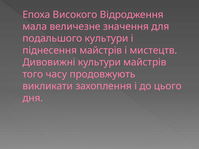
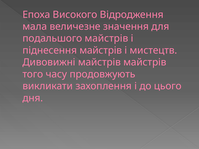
подальшого культури: культури -> майстрів
Дивовижні культури: культури -> майстрів
